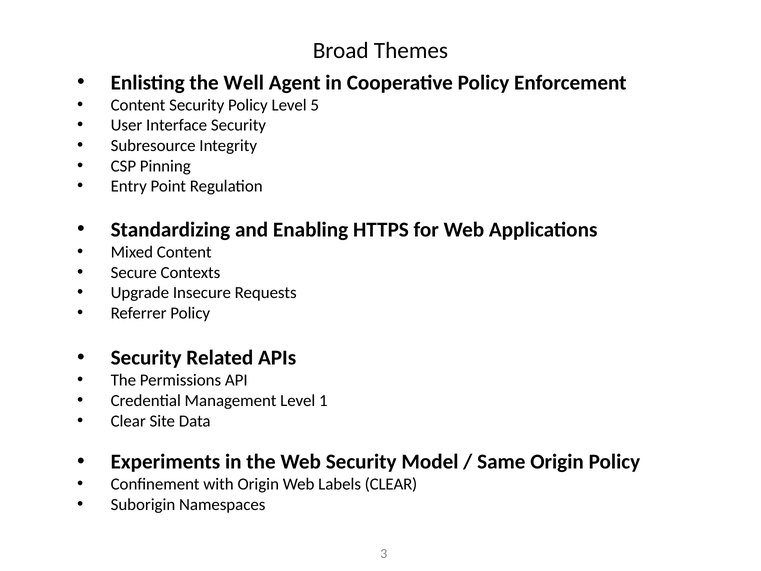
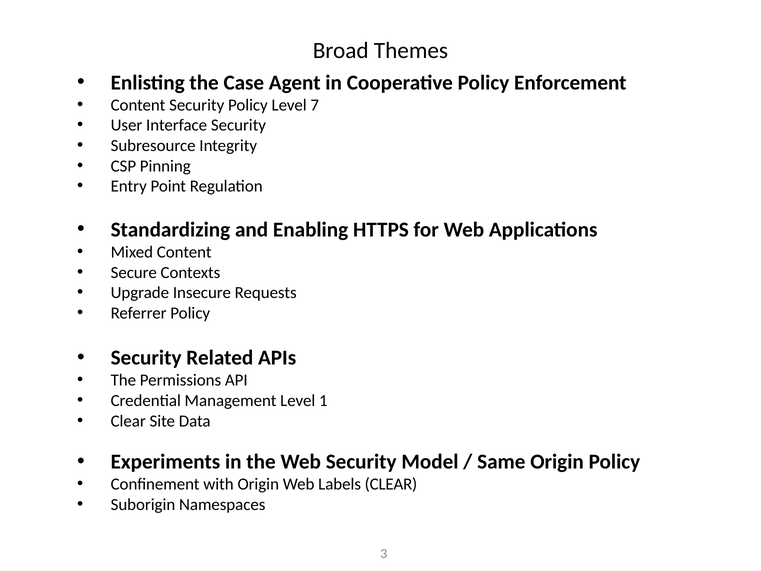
Well: Well -> Case
5: 5 -> 7
